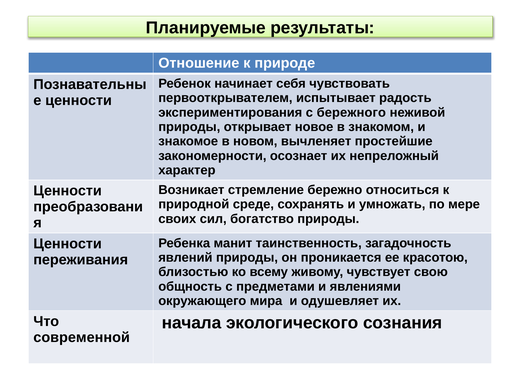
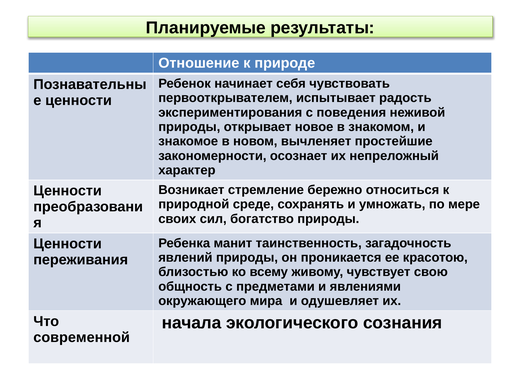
бережного: бережного -> поведения
